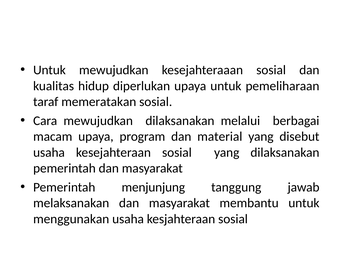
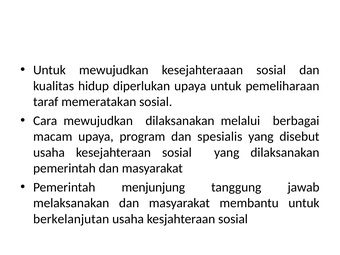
material: material -> spesialis
menggunakan: menggunakan -> berkelanjutan
